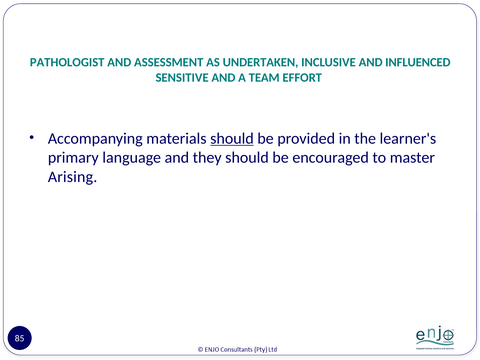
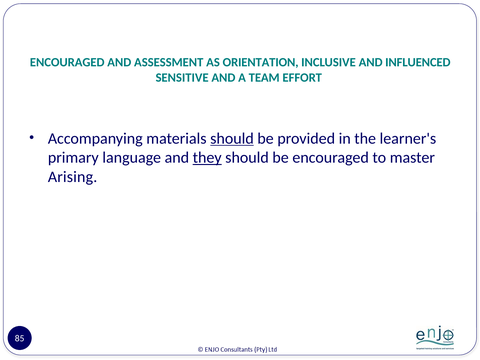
PATHOLOGIST at (67, 62): PATHOLOGIST -> ENCOURAGED
UNDERTAKEN: UNDERTAKEN -> ORIENTATION
they underline: none -> present
